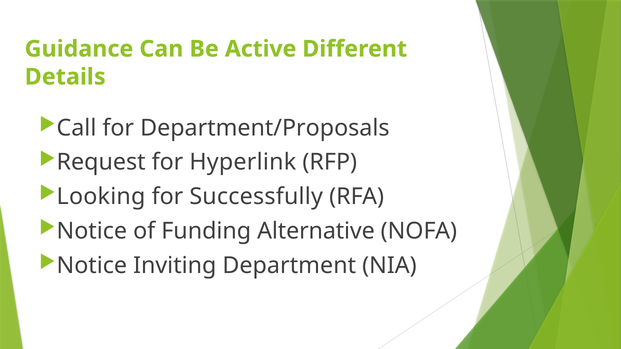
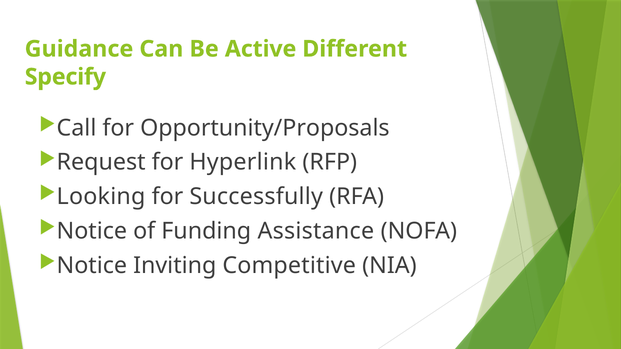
Details: Details -> Specify
Department/Proposals: Department/Proposals -> Opportunity/Proposals
Alternative: Alternative -> Assistance
Department: Department -> Competitive
